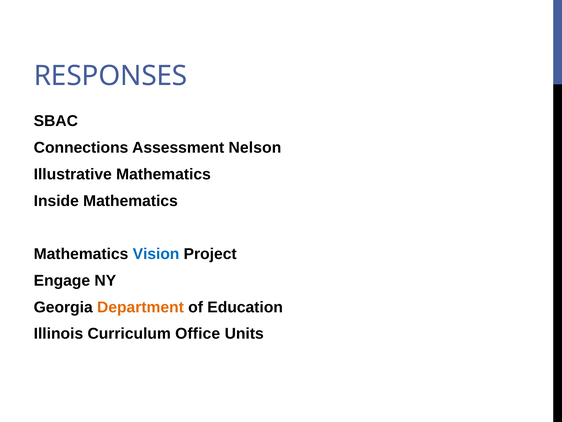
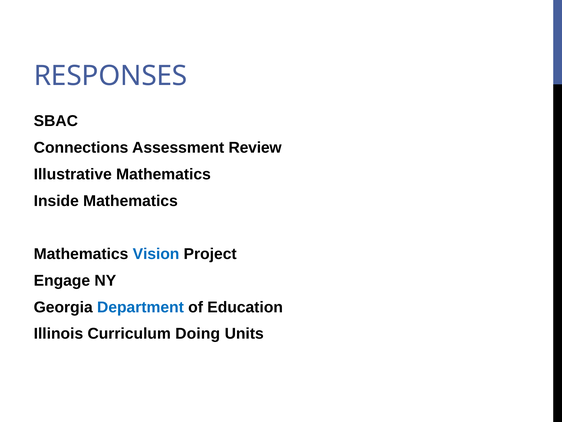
Nelson: Nelson -> Review
Department colour: orange -> blue
Office: Office -> Doing
